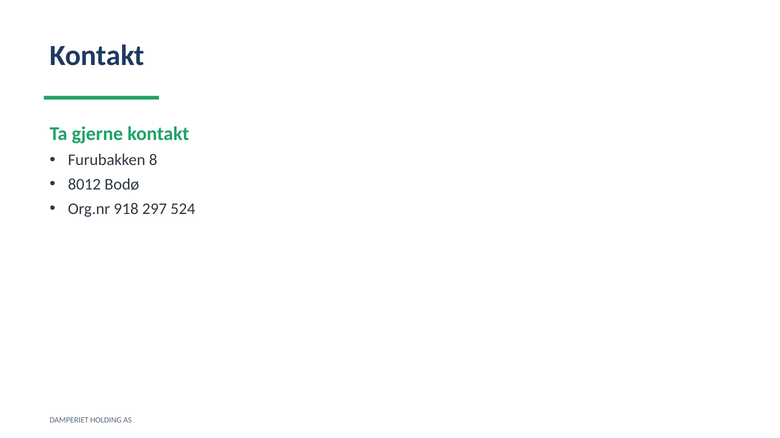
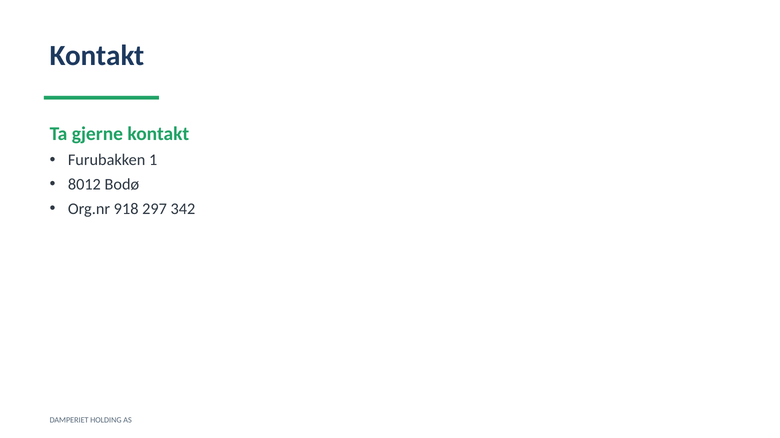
8: 8 -> 1
524: 524 -> 342
